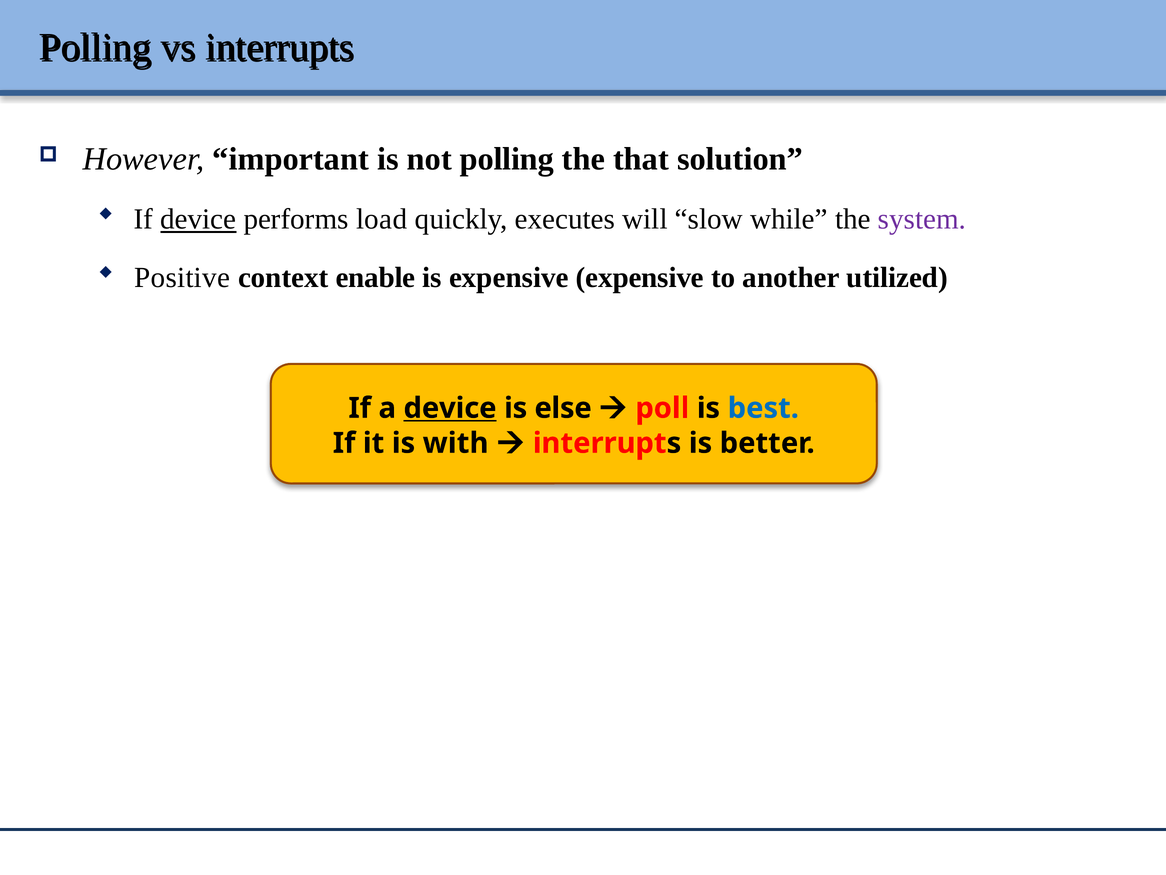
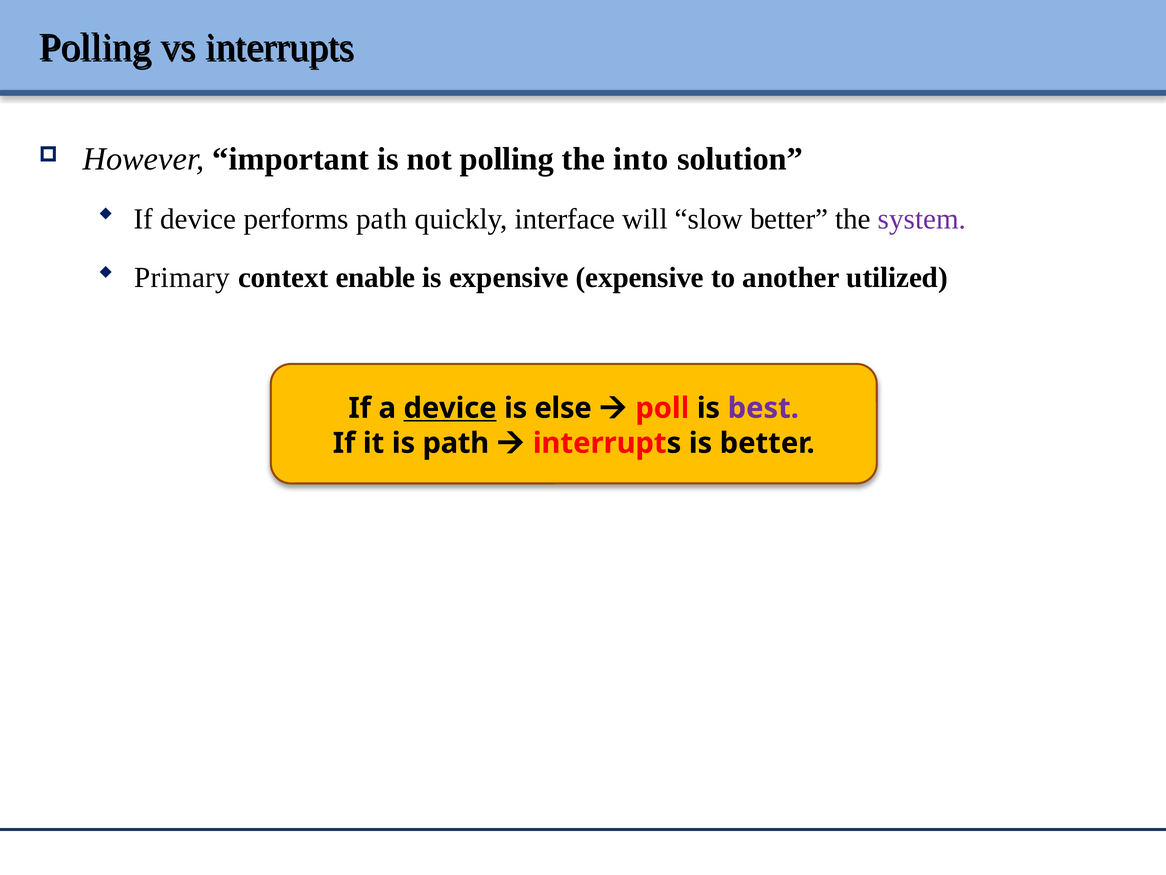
that: that -> into
device at (198, 219) underline: present -> none
performs load: load -> path
executes: executes -> interface
slow while: while -> better
Positive: Positive -> Primary
best colour: blue -> purple
is with: with -> path
